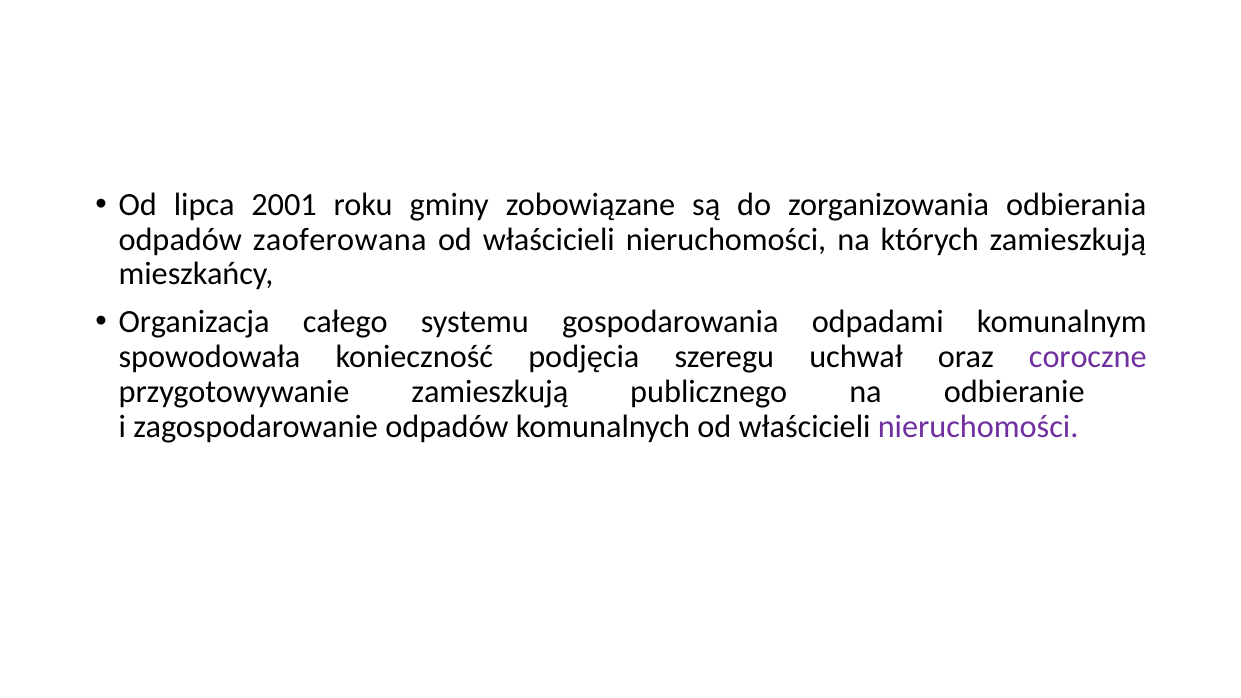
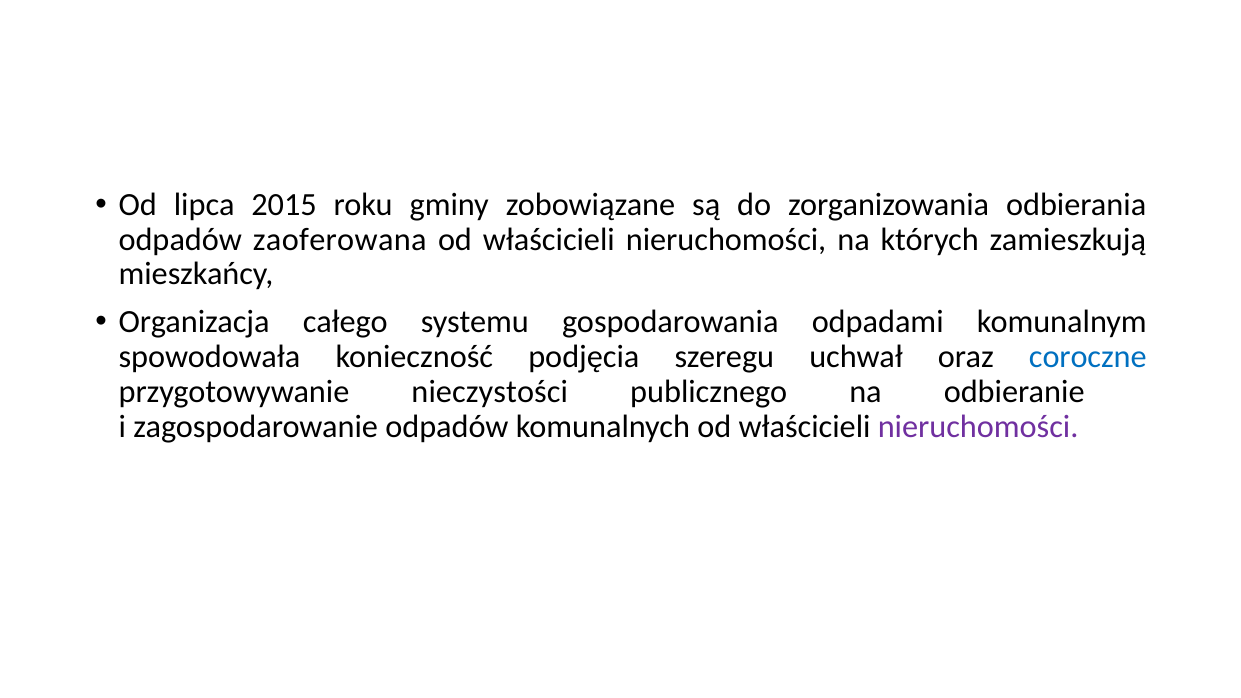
2001: 2001 -> 2015
coroczne colour: purple -> blue
przygotowywanie zamieszkują: zamieszkują -> nieczystości
